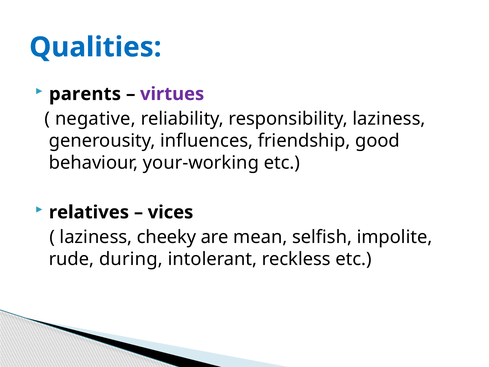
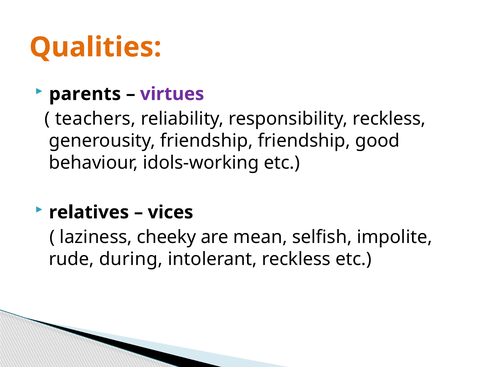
Qualities colour: blue -> orange
negative: negative -> teachers
responsibility laziness: laziness -> reckless
generousity influences: influences -> friendship
your-working: your-working -> idols-working
